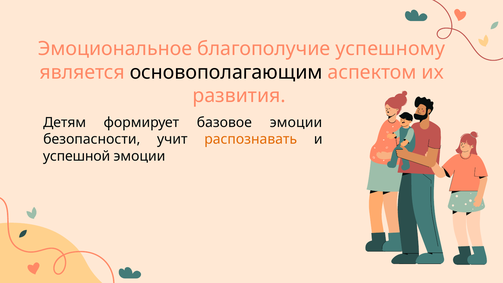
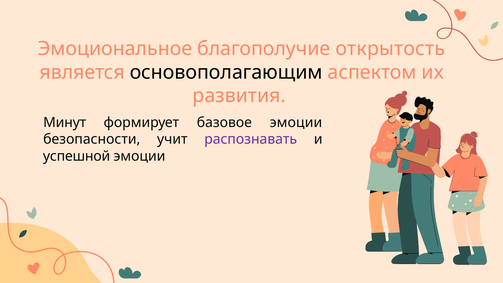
успешному: успешному -> открытость
Детям: Детям -> Минут
распознавать colour: orange -> purple
